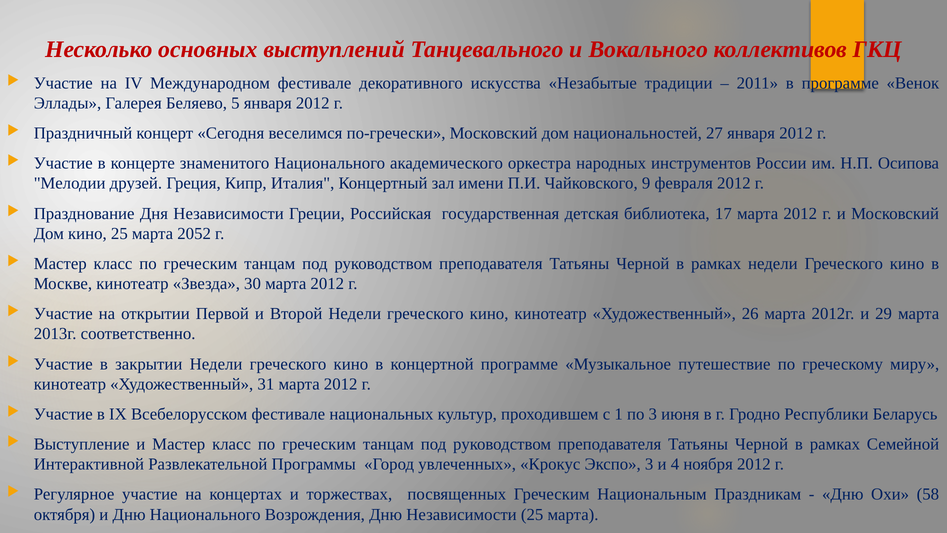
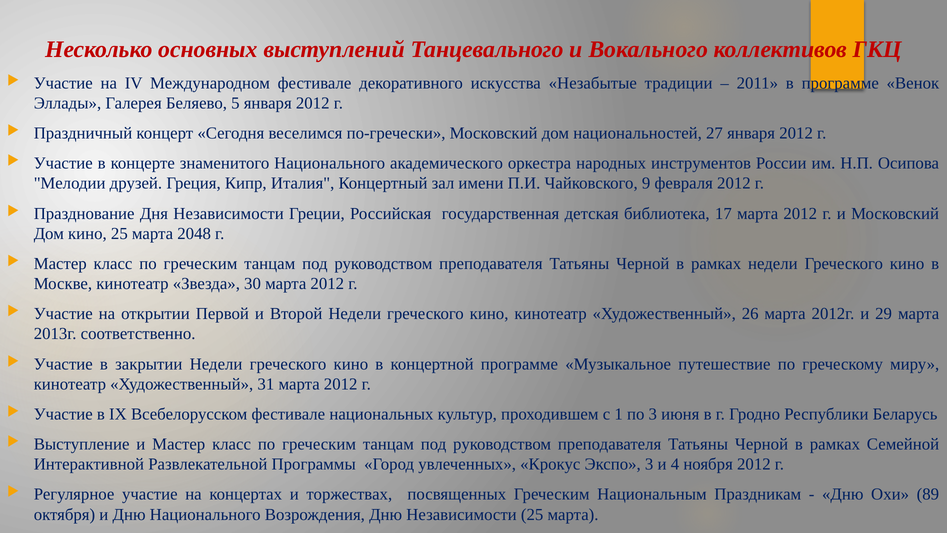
2052: 2052 -> 2048
58: 58 -> 89
